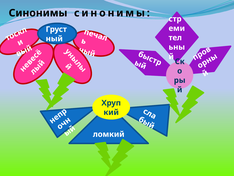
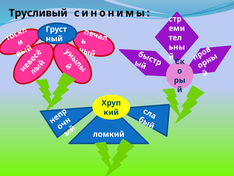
Синонимы at (38, 13): Синонимы -> Трусливый
